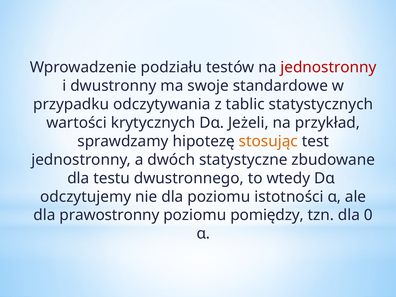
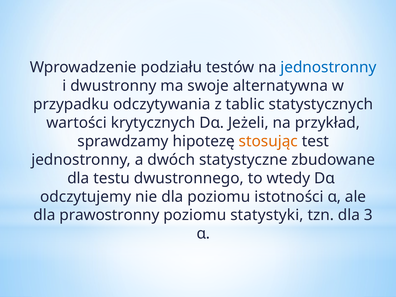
jednostronny at (328, 67) colour: red -> blue
standardowe: standardowe -> alternatywna
pomiędzy: pomiędzy -> statystyki
0: 0 -> 3
